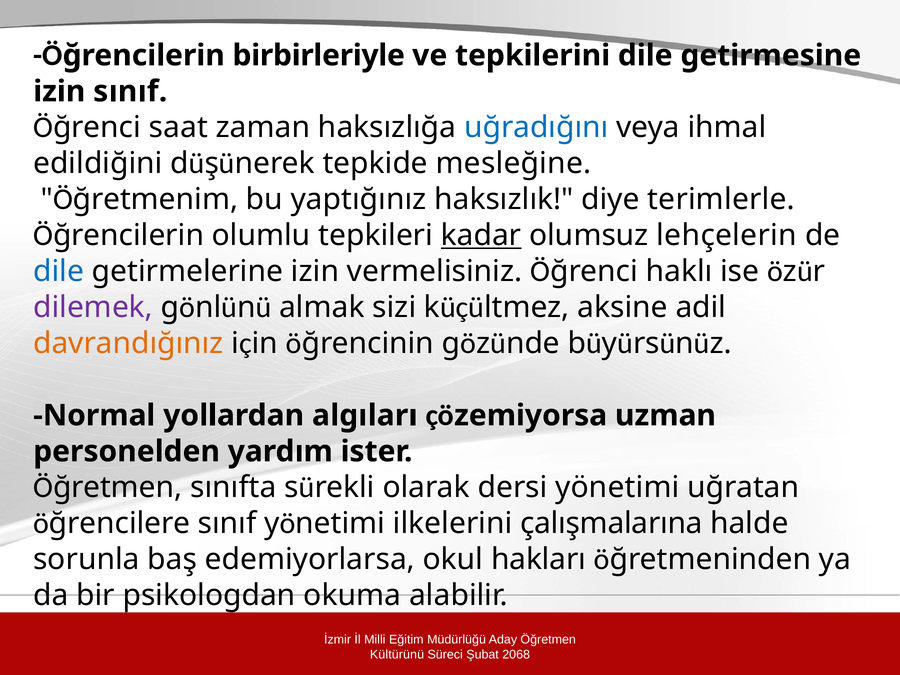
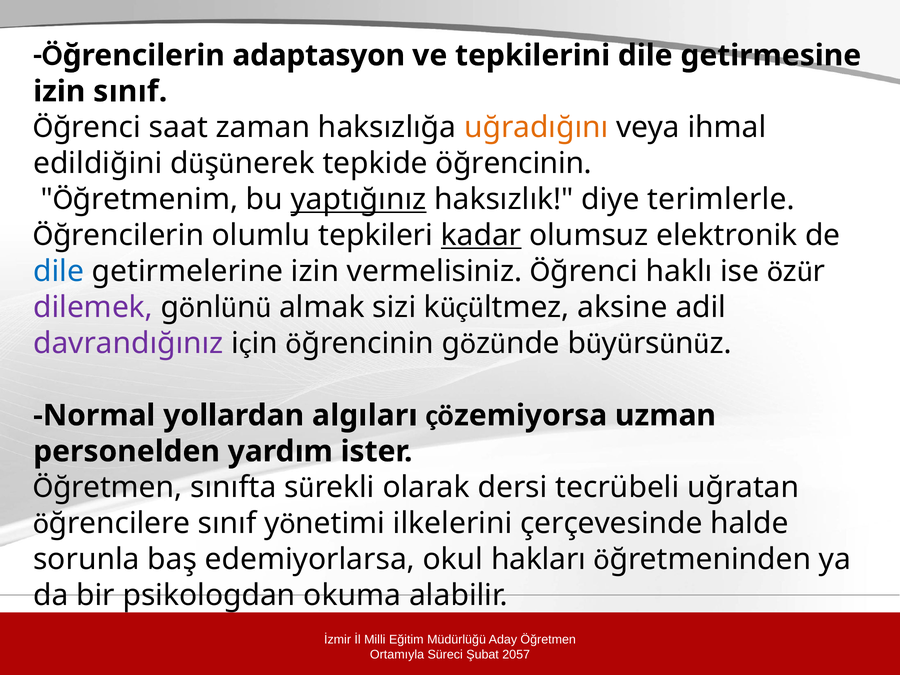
birbirleriyle: birbirleriyle -> adaptasyon
uğradığını colour: blue -> orange
mesleğine: mesleğine -> öğrencinin
yaptığınız underline: none -> present
lehçelerin: lehçelerin -> elektronik
davrandığınız colour: orange -> purple
yönetimi: yönetimi -> tecrübeli
çalışmalarına: çalışmalarına -> çerçevesinde
Kültürünü: Kültürünü -> Ortamıyla
2068: 2068 -> 2057
